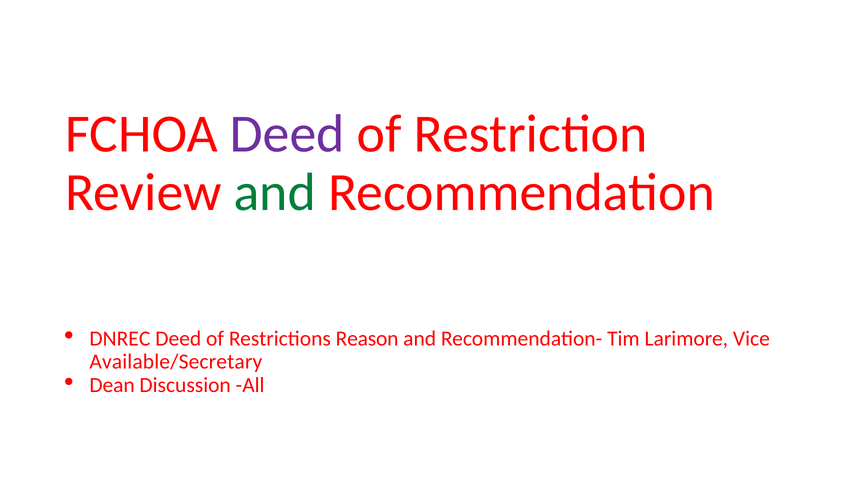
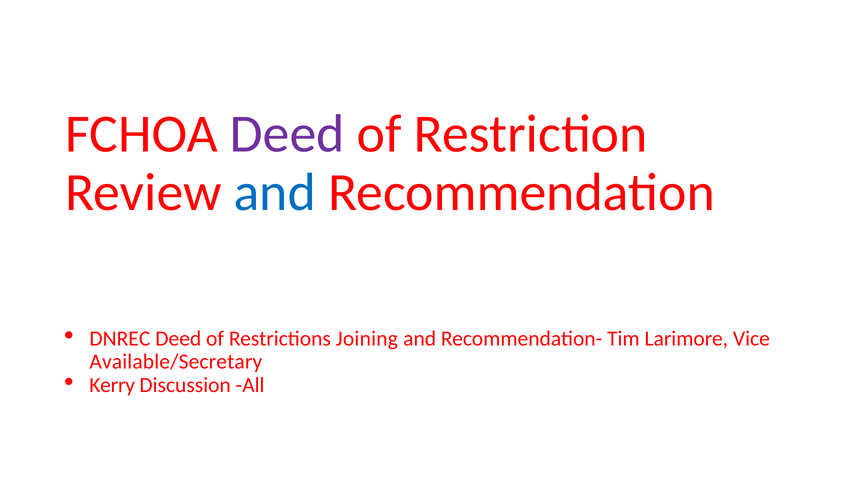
and at (275, 192) colour: green -> blue
Reason: Reason -> Joining
Dean: Dean -> Kerry
